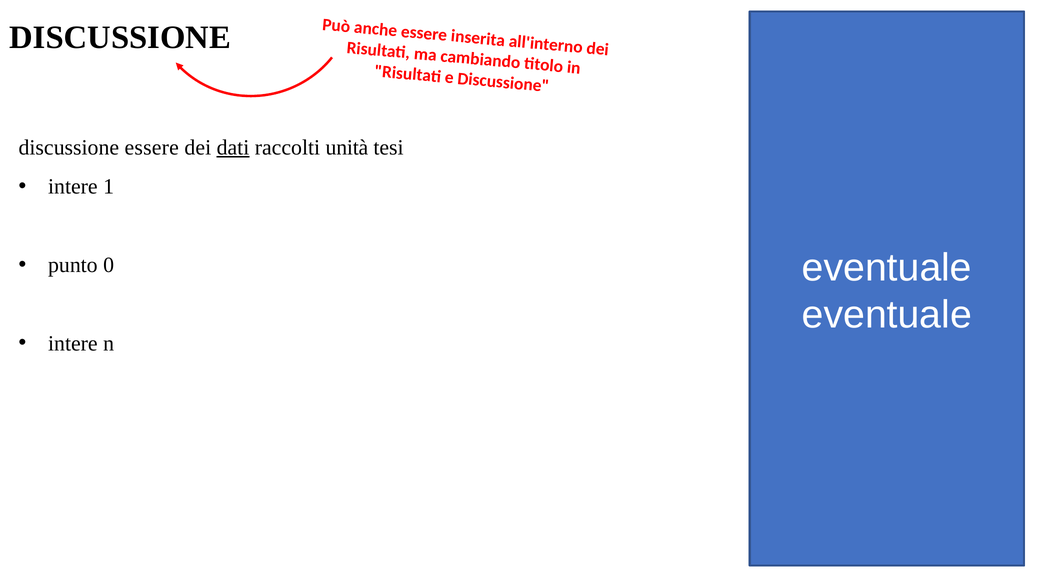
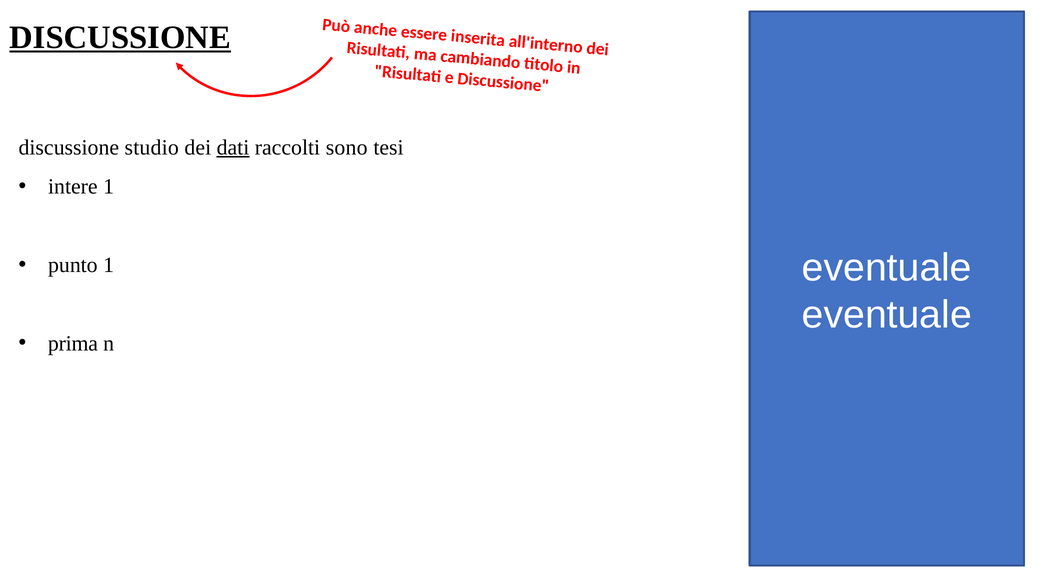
DISCUSSIONE at (120, 37) underline: none -> present
discussione essere: essere -> studio
unità: unità -> sono
punto 0: 0 -> 1
intere at (73, 344): intere -> prima
